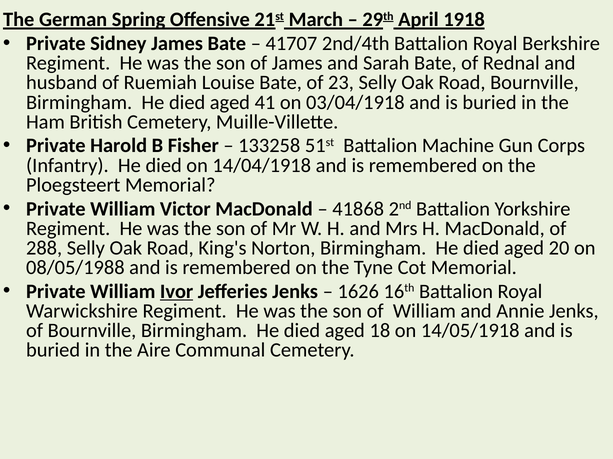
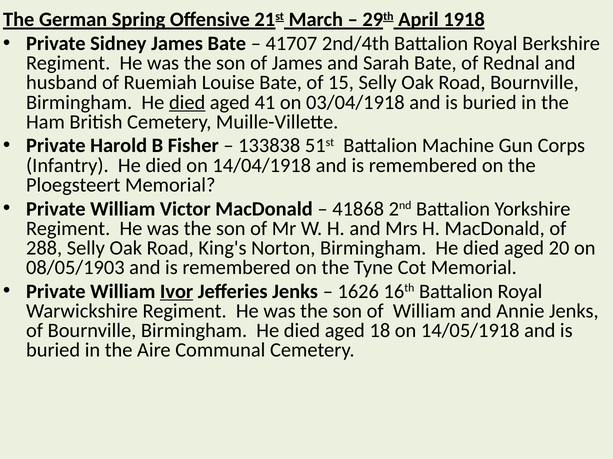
23: 23 -> 15
died at (187, 103) underline: none -> present
133258: 133258 -> 133838
08/05/1988: 08/05/1988 -> 08/05/1903
